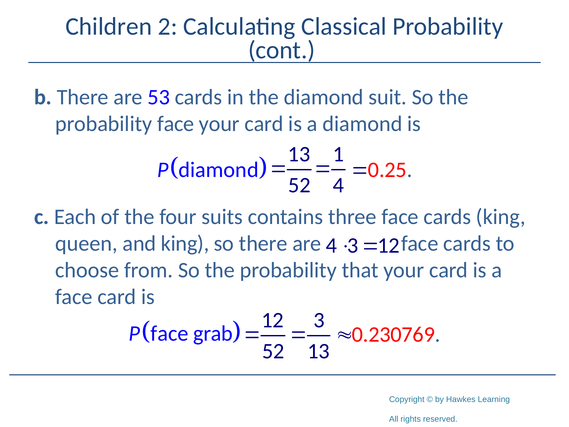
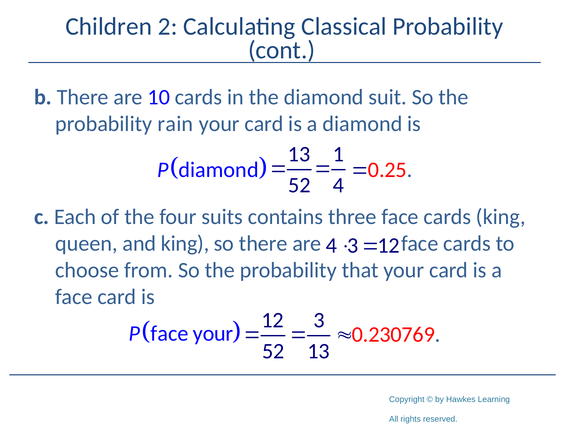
53: 53 -> 10
probability face: face -> rain
face grab: grab -> your
